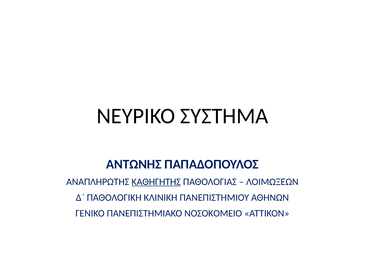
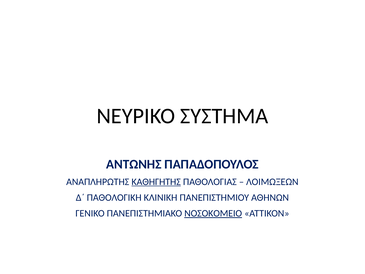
ΝΟΣΟΚΟΜΕΙΟ underline: none -> present
